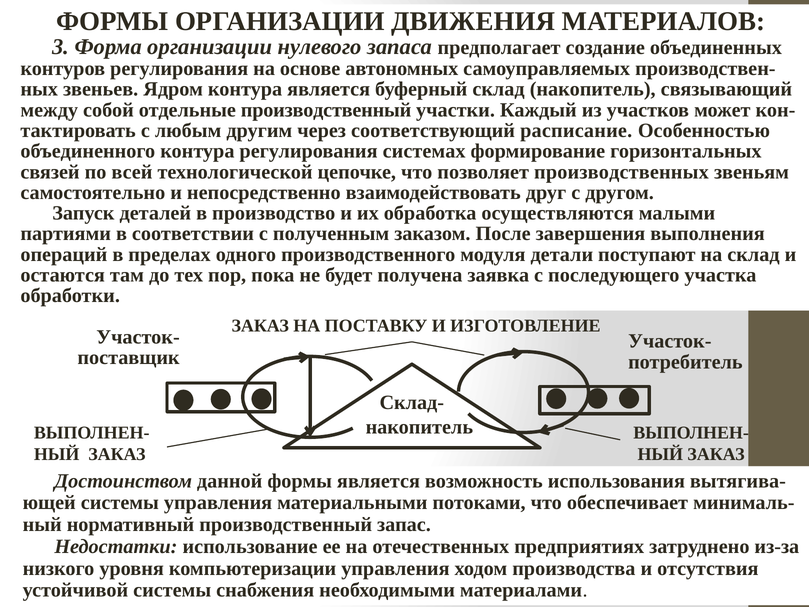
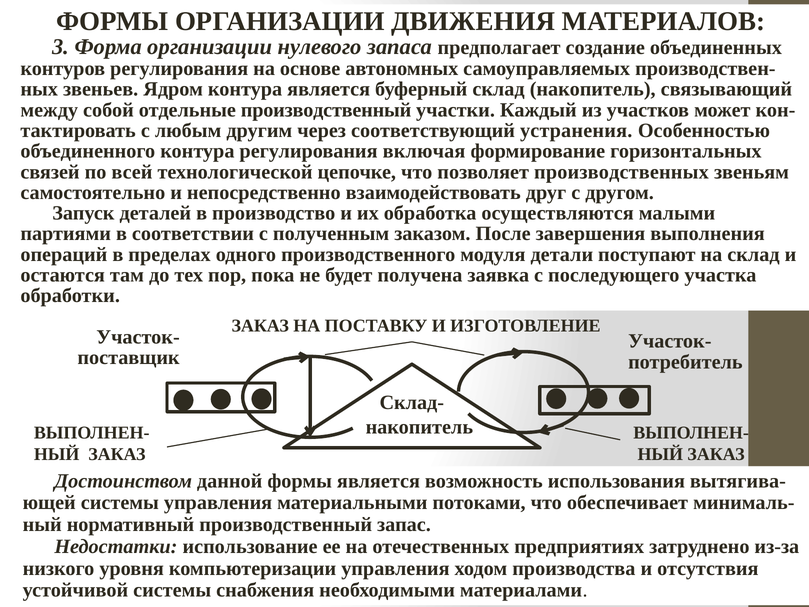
расписание: расписание -> устранения
системах: системах -> включая
